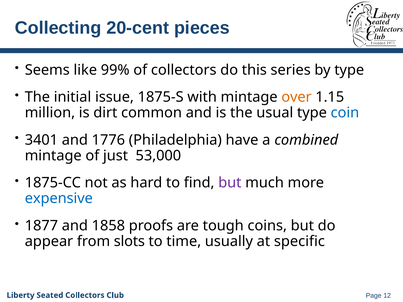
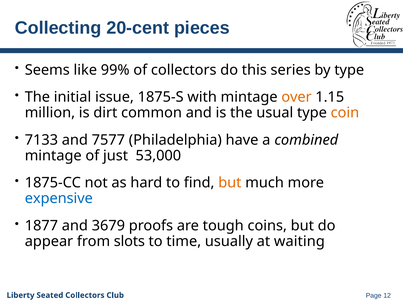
coin colour: blue -> orange
3401: 3401 -> 7133
1776: 1776 -> 7577
but at (230, 183) colour: purple -> orange
1858: 1858 -> 3679
specific: specific -> waiting
